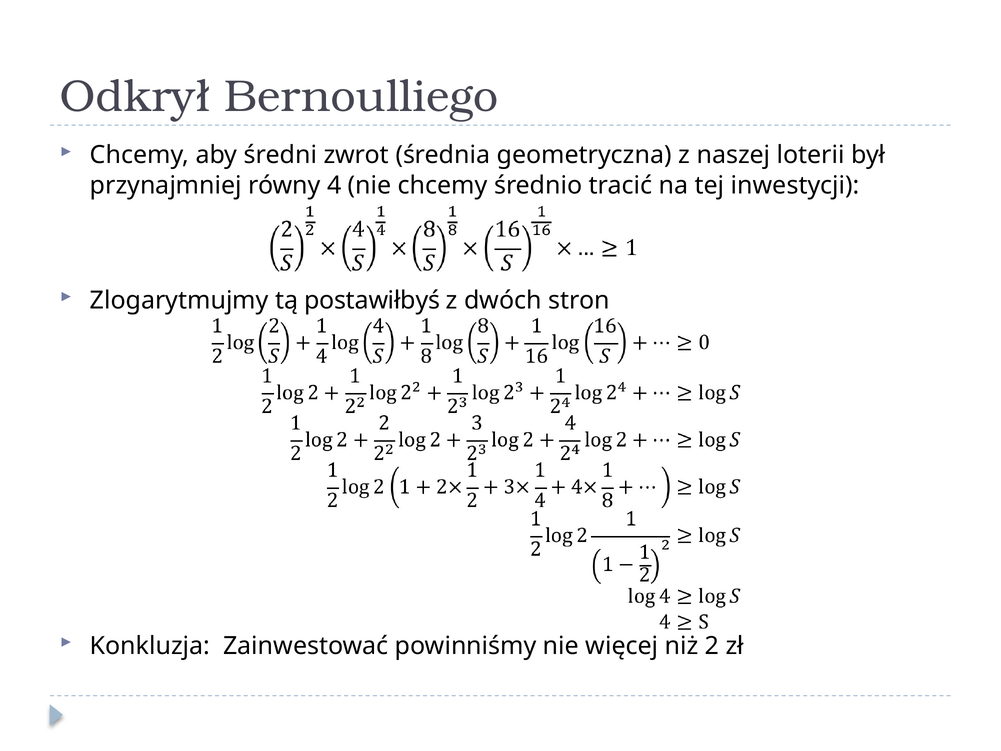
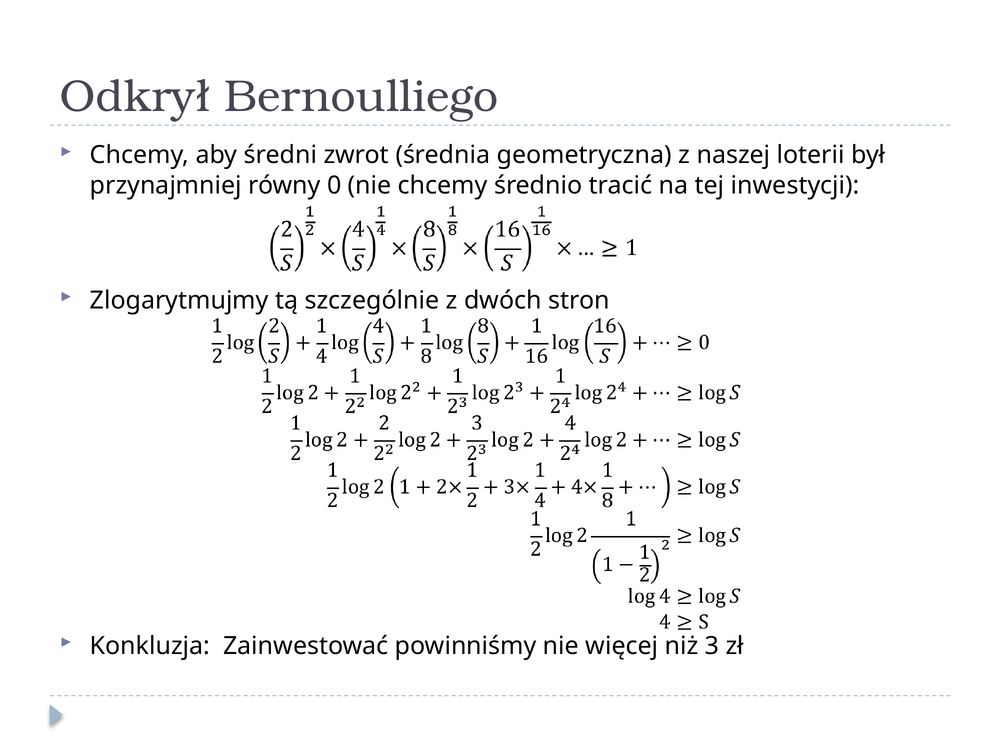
4: 4 -> 0
postawiłbyś: postawiłbyś -> szczególnie
2: 2 -> 3
